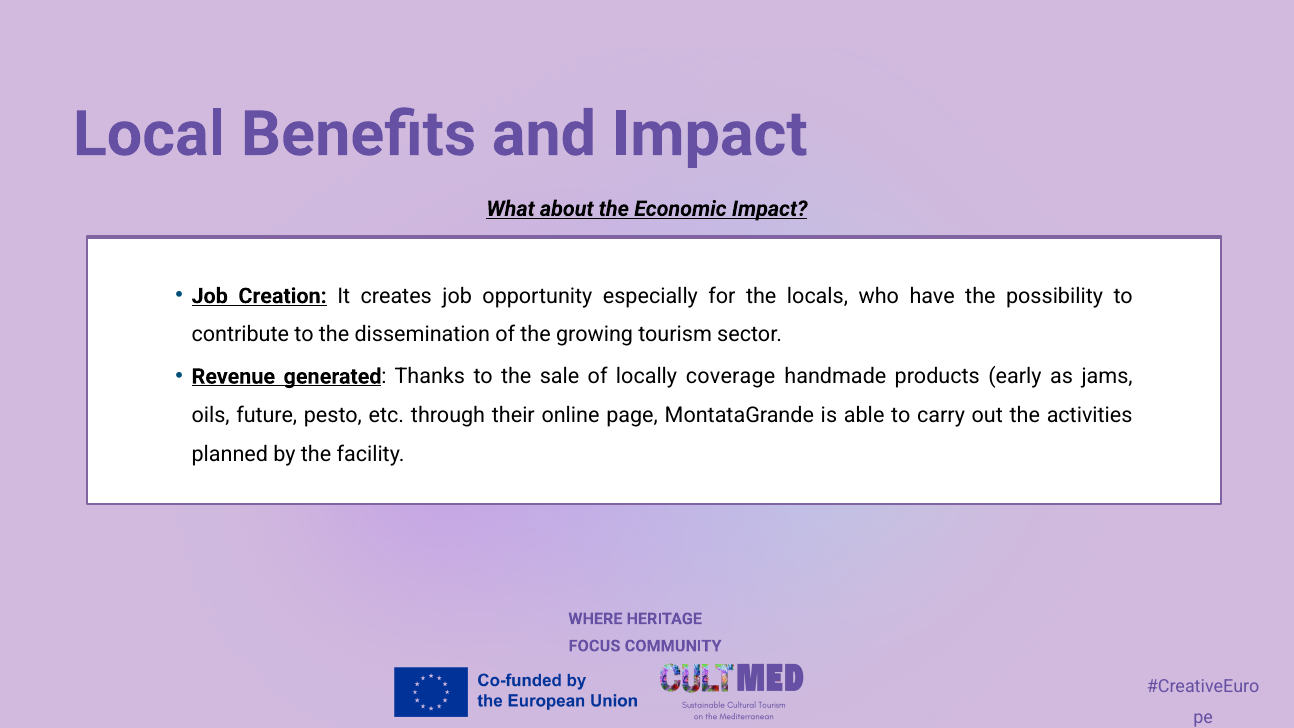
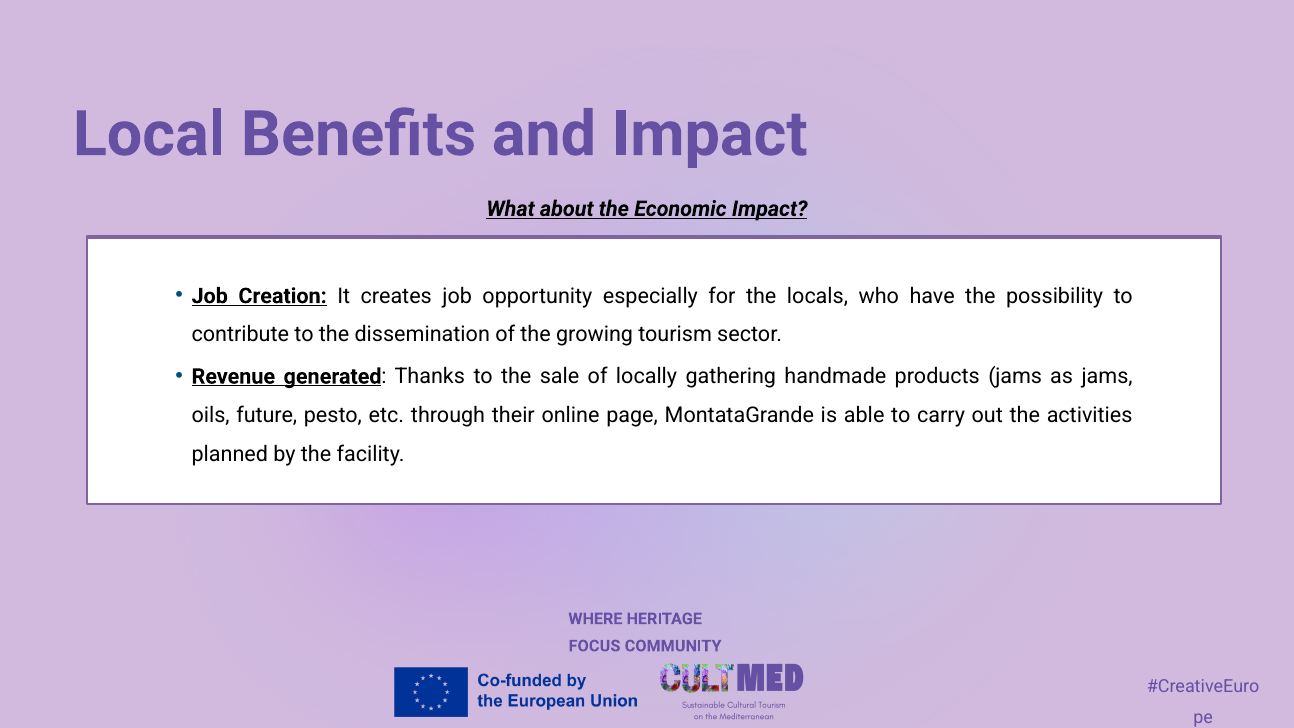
coverage: coverage -> gathering
products early: early -> jams
